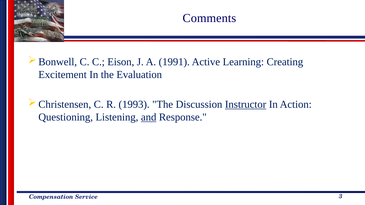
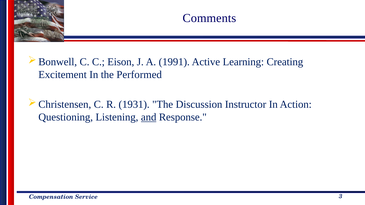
Evaluation: Evaluation -> Performed
1993: 1993 -> 1931
Instructor underline: present -> none
